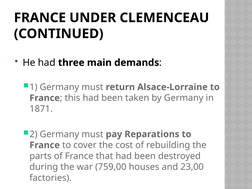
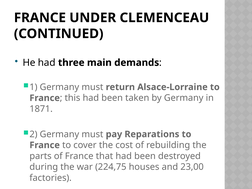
759,00: 759,00 -> 224,75
